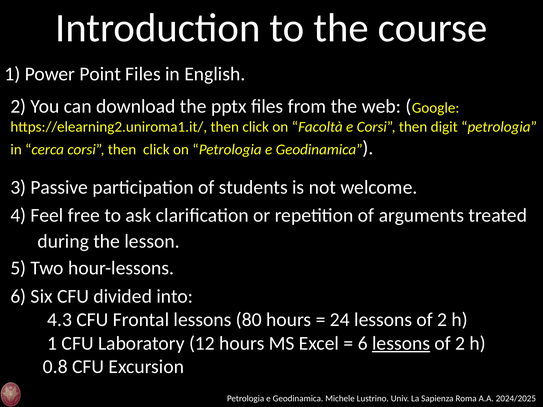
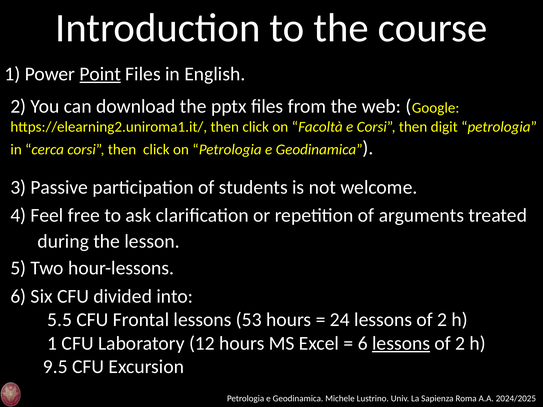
Point underline: none -> present
4.3: 4.3 -> 5.5
80: 80 -> 53
0.8: 0.8 -> 9.5
